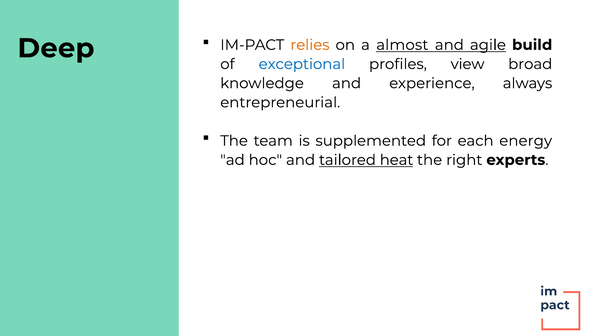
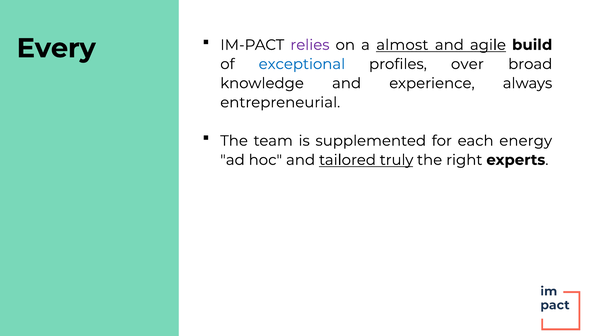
Deep: Deep -> Every
relies colour: orange -> purple
view: view -> over
heat: heat -> truly
